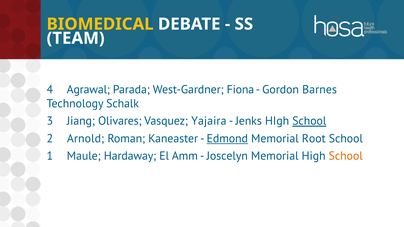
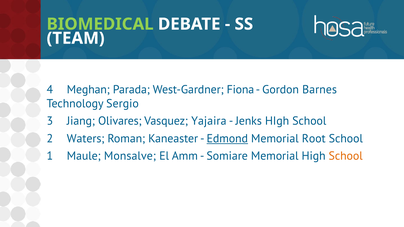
BIOMEDICAL colour: yellow -> light green
Agrawal: Agrawal -> Meghan
Schalk: Schalk -> Sergio
School at (309, 121) underline: present -> none
Arnold: Arnold -> Waters
Hardaway: Hardaway -> Monsalve
Joscelyn: Joscelyn -> Somiare
